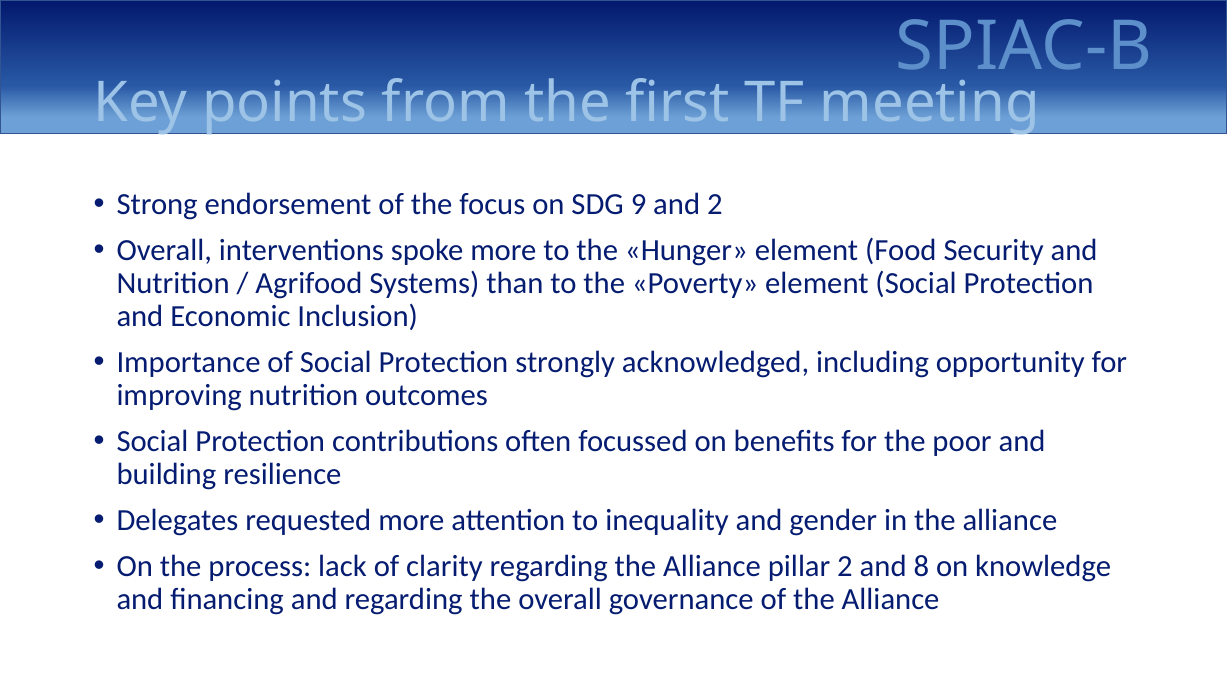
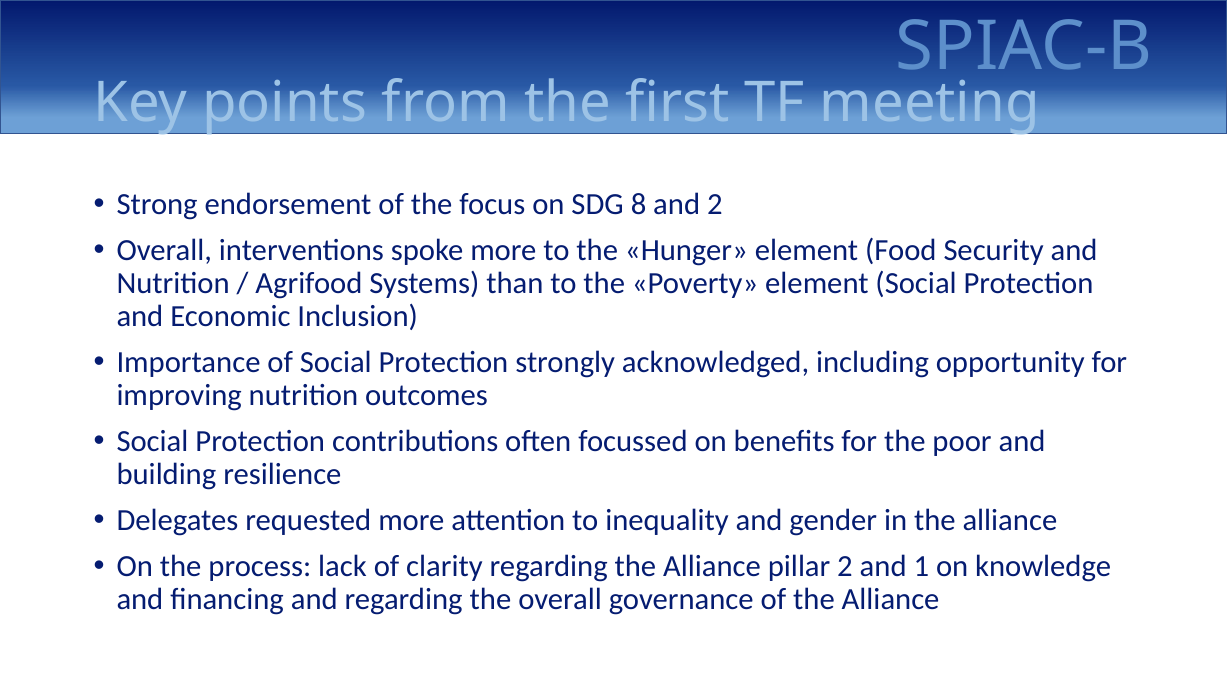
9: 9 -> 8
8: 8 -> 1
